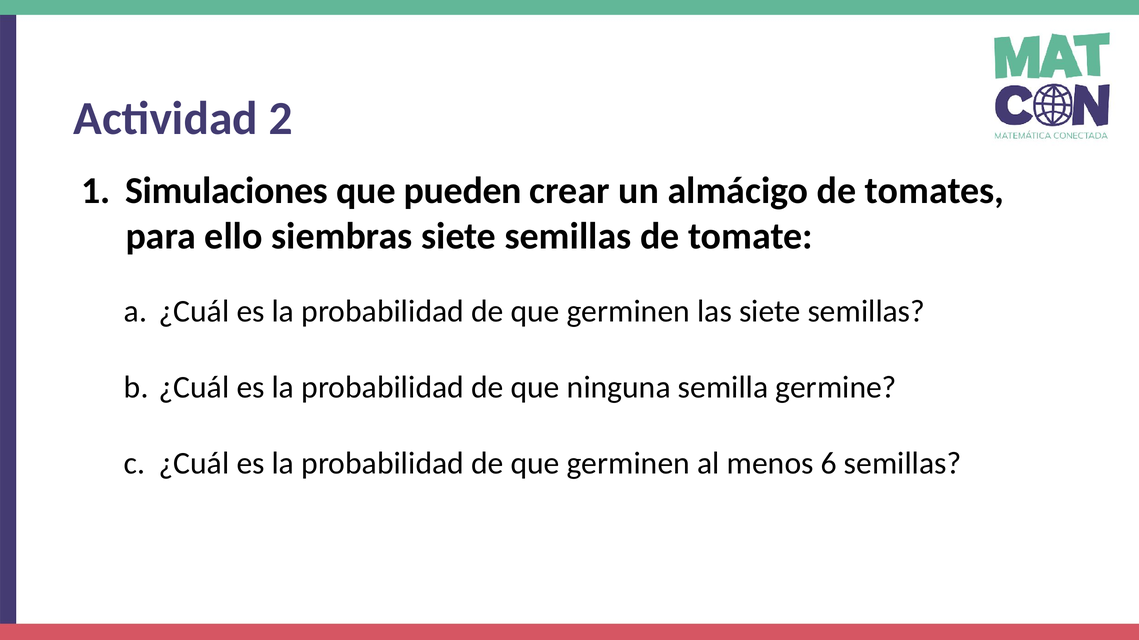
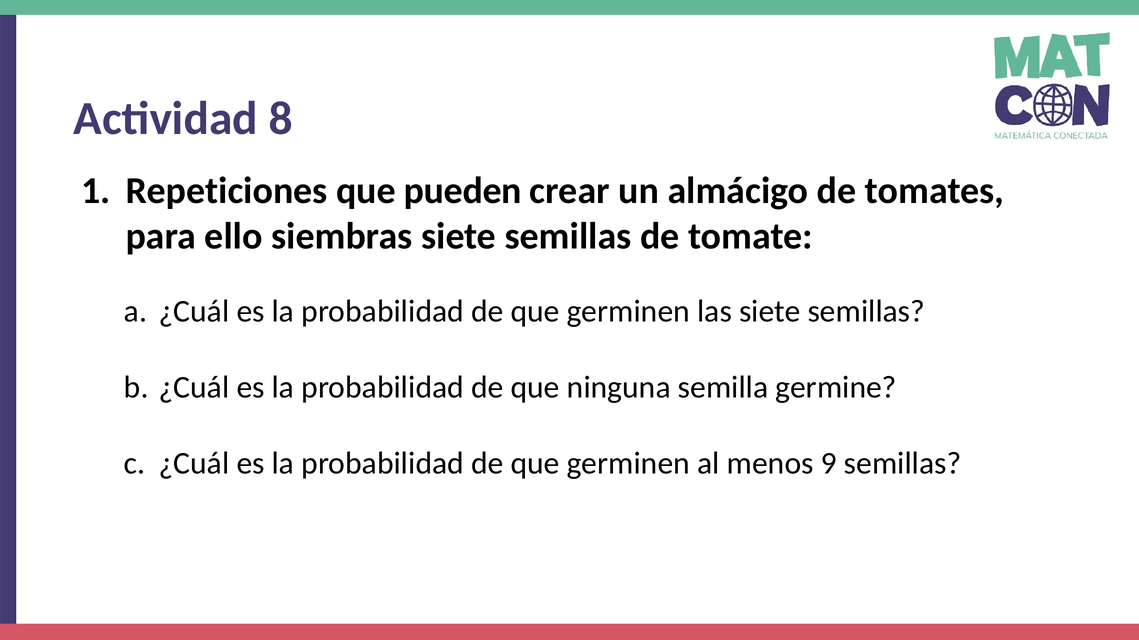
2: 2 -> 8
Simulaciones: Simulaciones -> Repeticiones
6: 6 -> 9
